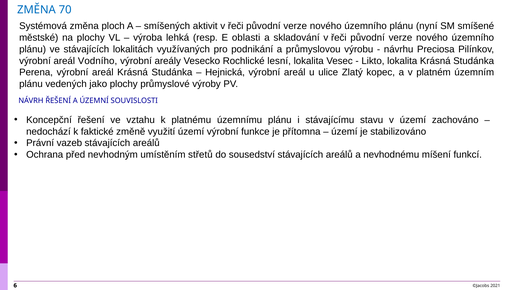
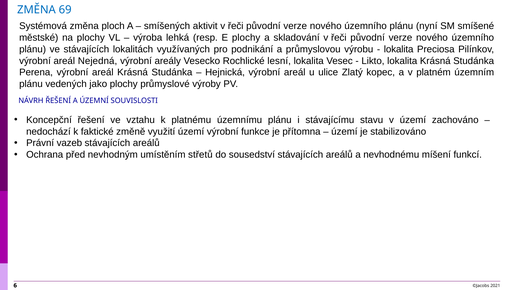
70: 70 -> 69
E oblasti: oblasti -> plochy
návrhu at (399, 49): návrhu -> lokalita
Vodního: Vodního -> Nejedná
